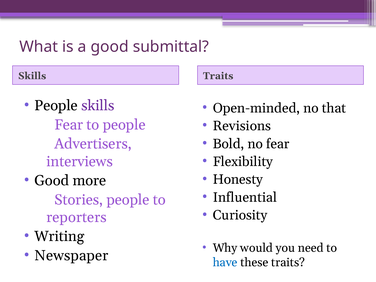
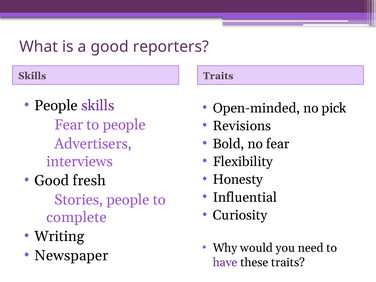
submittal: submittal -> reporters
that: that -> pick
more: more -> fresh
reporters: reporters -> complete
have colour: blue -> purple
